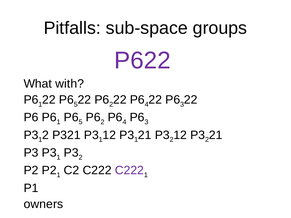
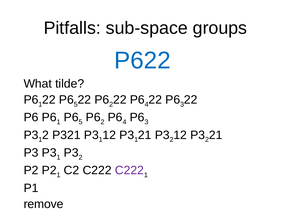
P622 colour: purple -> blue
with: with -> tilde
owners: owners -> remove
